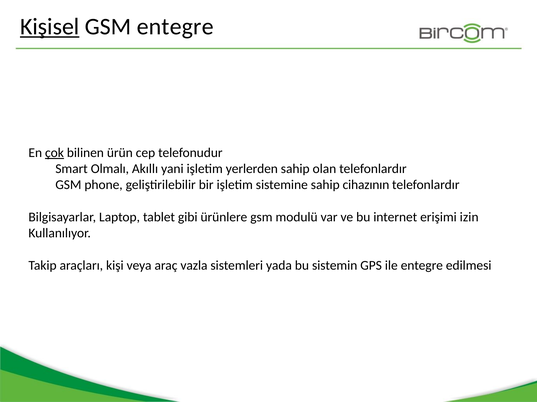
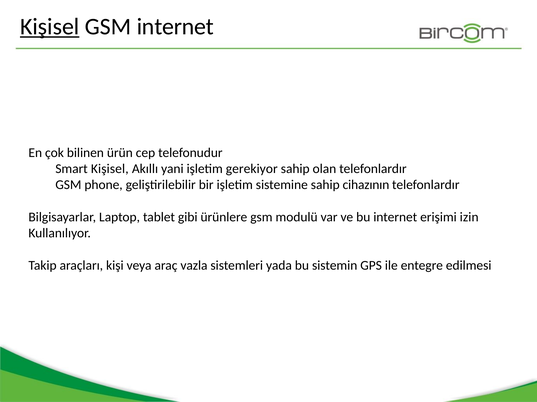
GSM entegre: entegre -> internet
çok underline: present -> none
Smart Olmalı: Olmalı -> Kişisel
yerlerden: yerlerden -> gerekiyor
